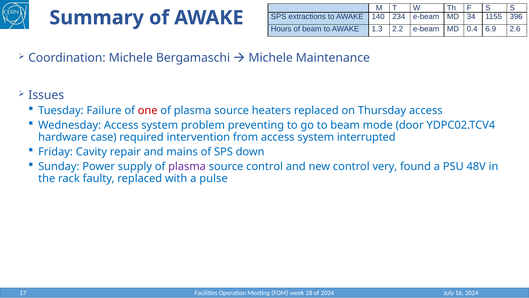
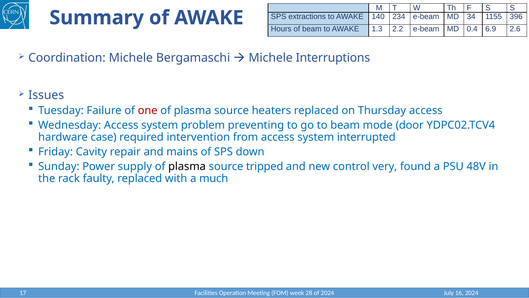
Maintenance: Maintenance -> Interruptions
plasma at (187, 166) colour: purple -> black
source control: control -> tripped
pulse: pulse -> much
